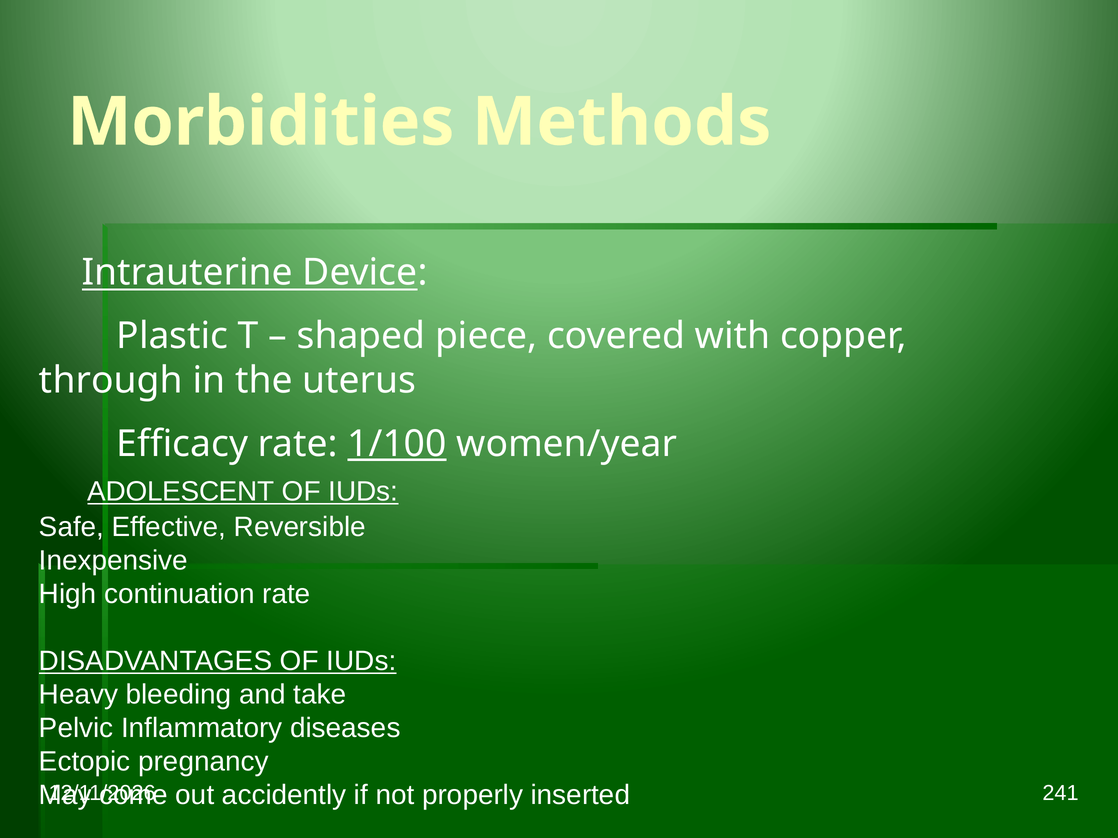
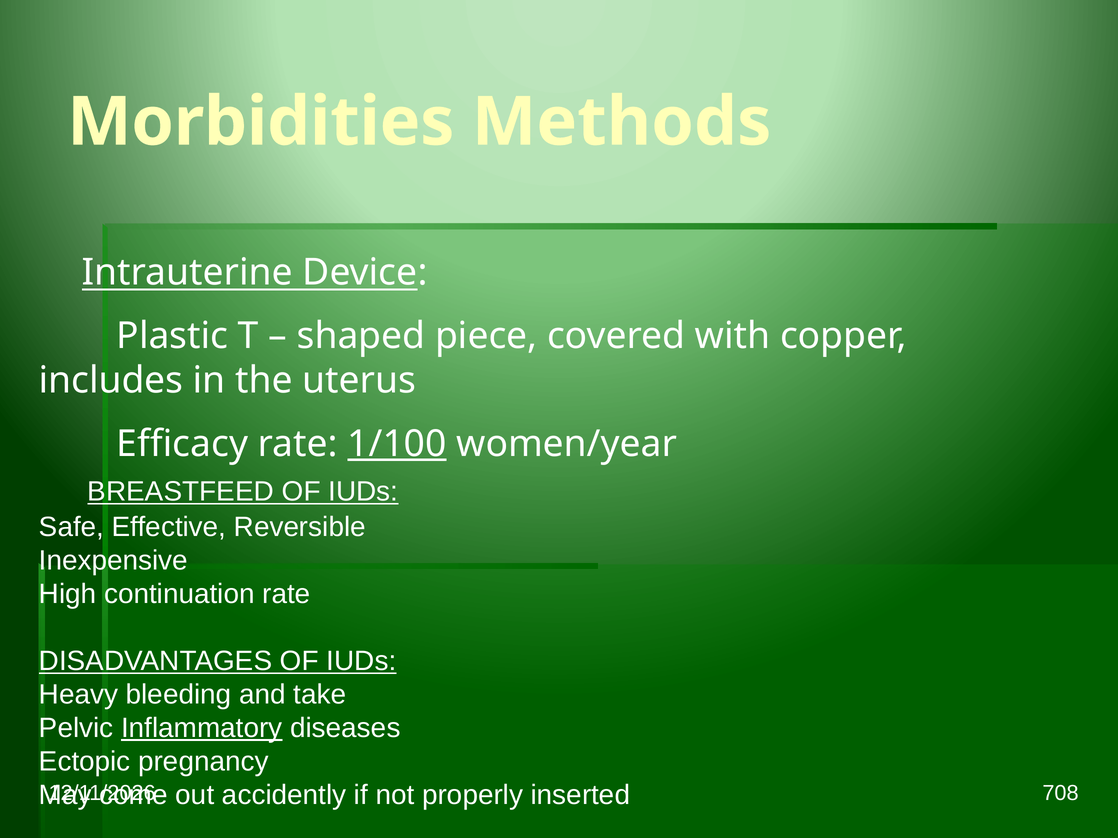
through: through -> includes
ADOLESCENT: ADOLESCENT -> BREASTFEED
Inflammatory underline: none -> present
241: 241 -> 708
